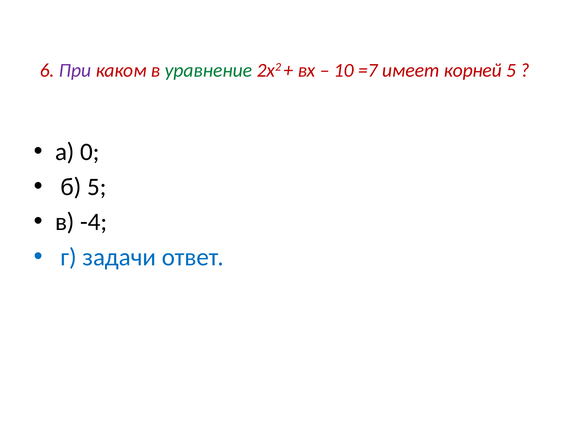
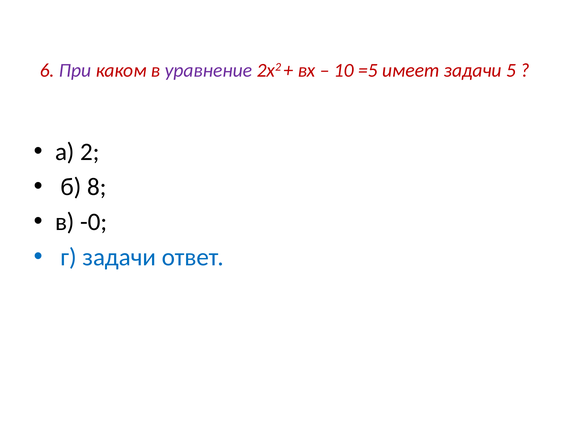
уравнение colour: green -> purple
=7: =7 -> =5
имеет корней: корней -> задачи
0: 0 -> 2
б 5: 5 -> 8
-4: -4 -> -0
